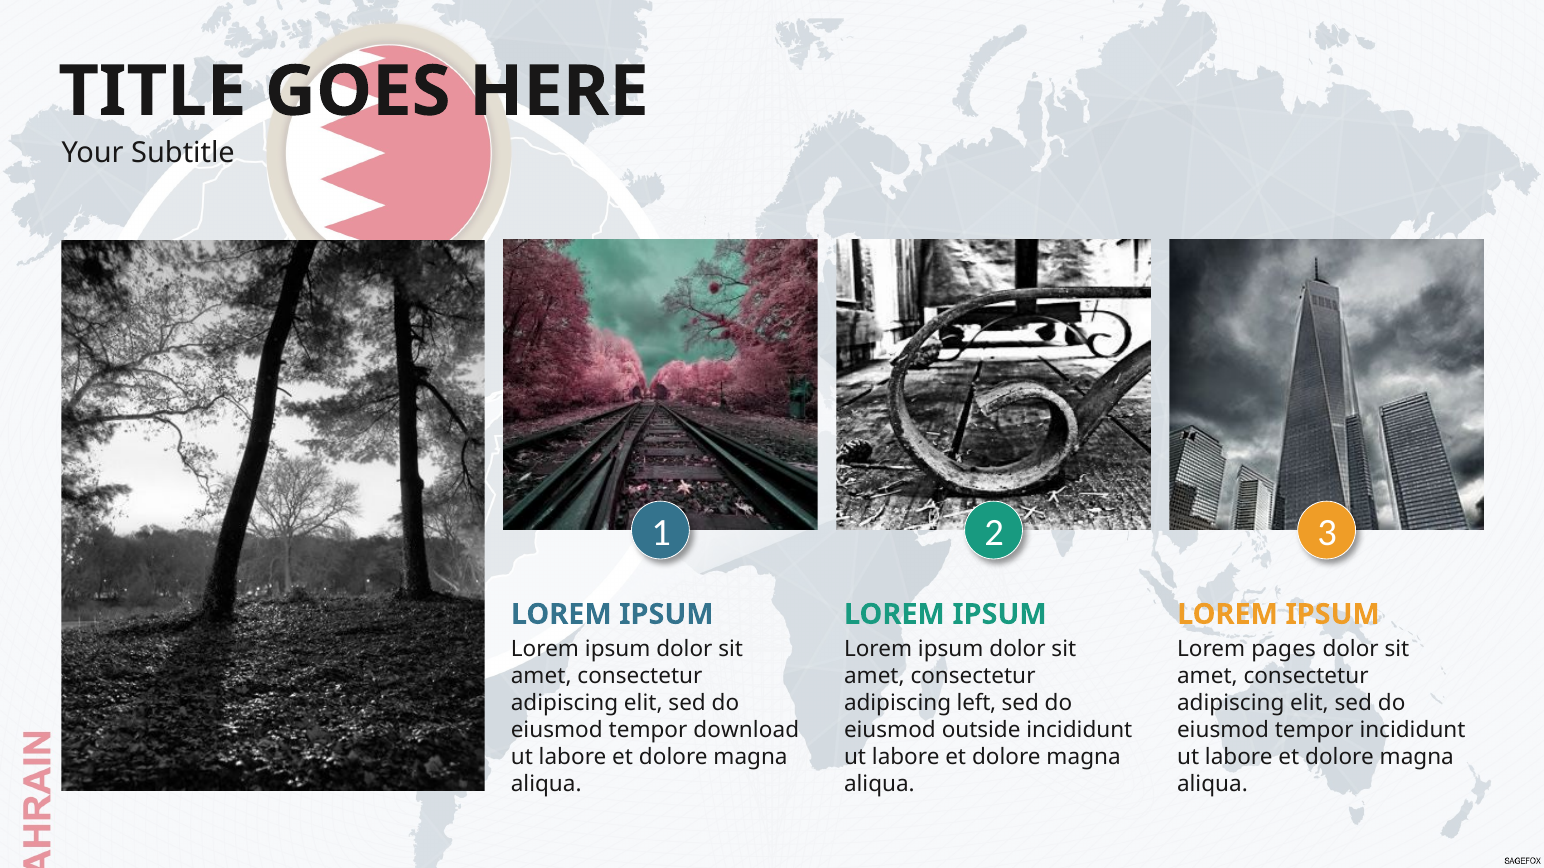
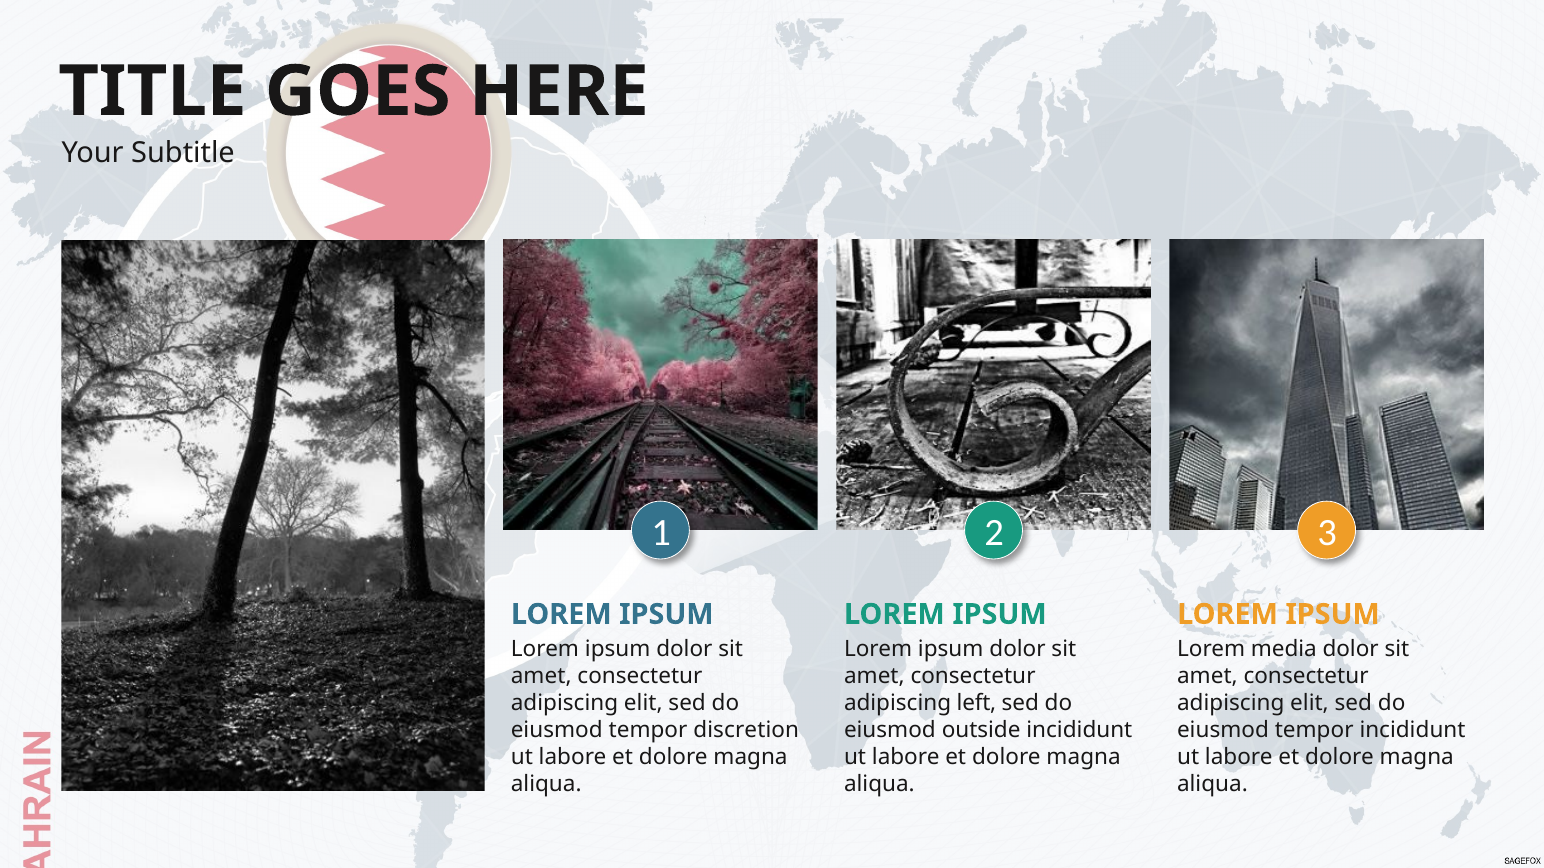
pages: pages -> media
download: download -> discretion
